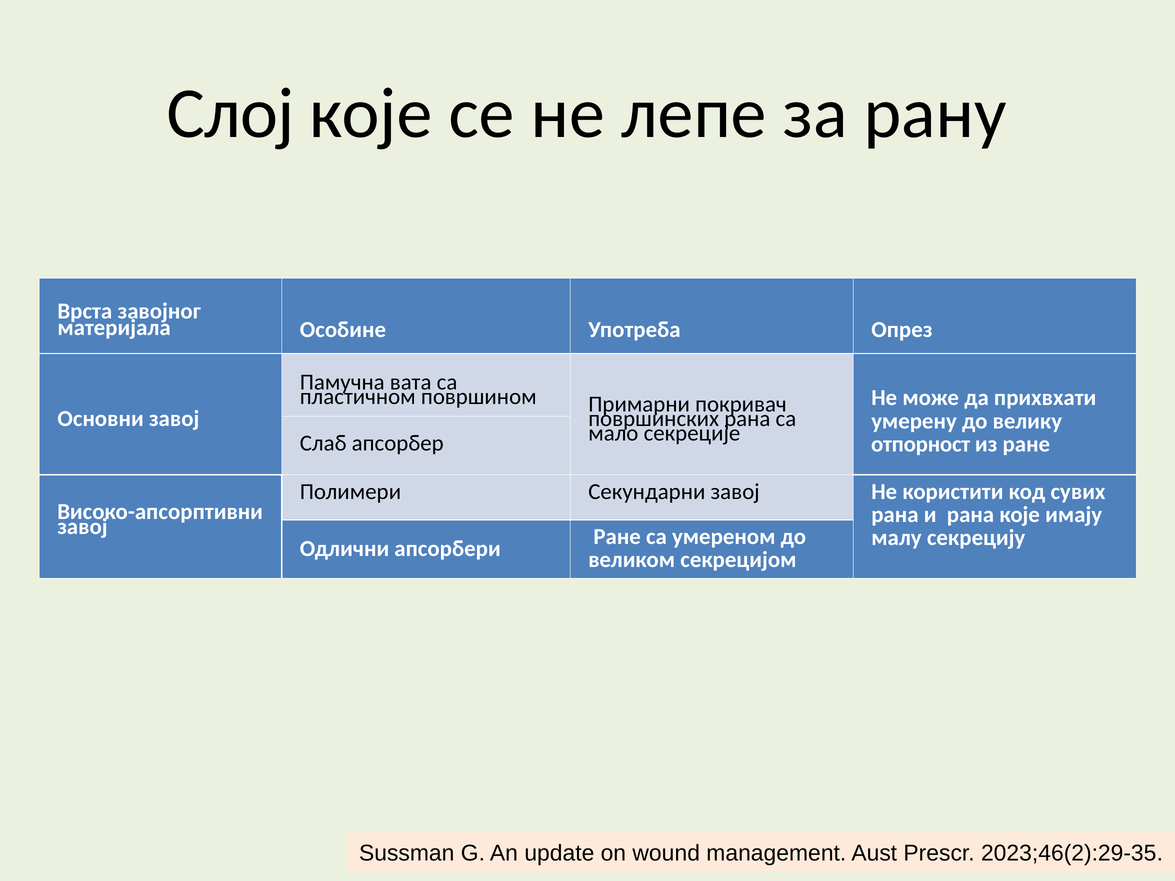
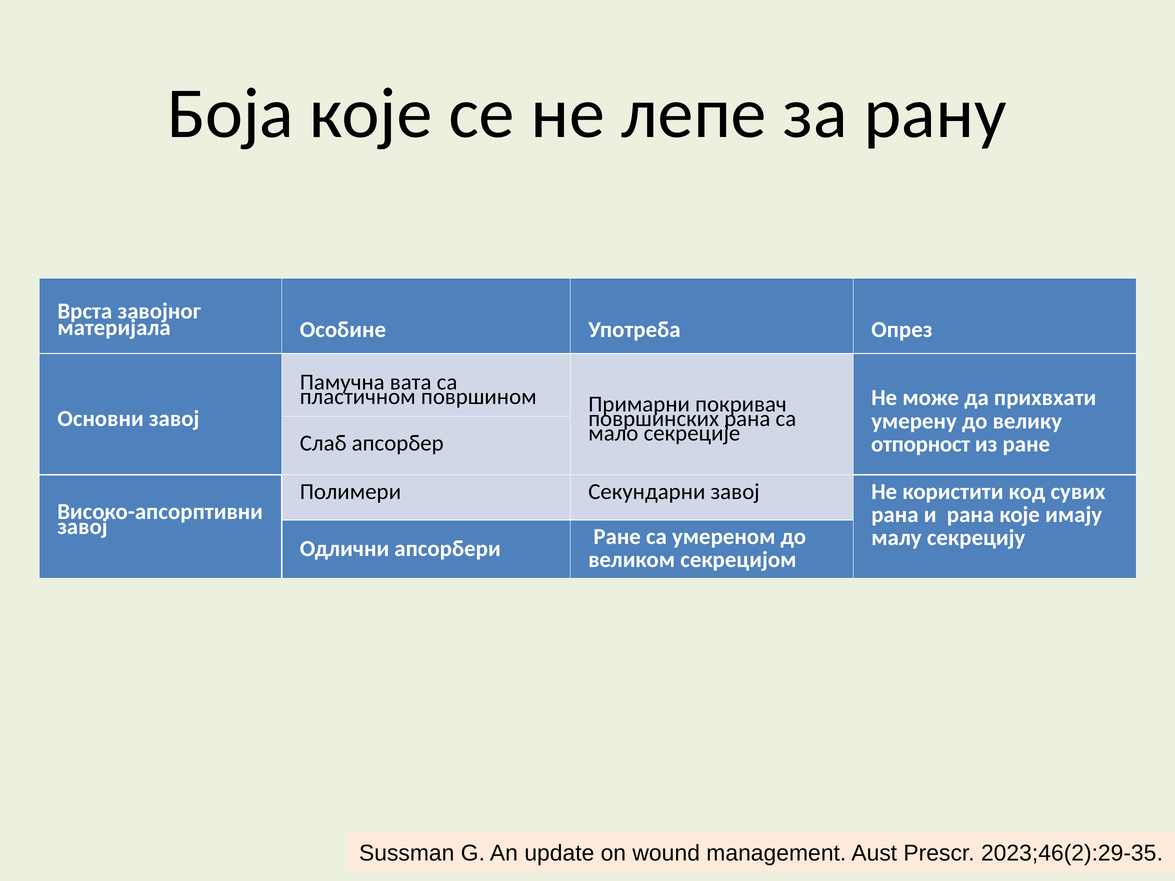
Слој: Слој -> Боја
